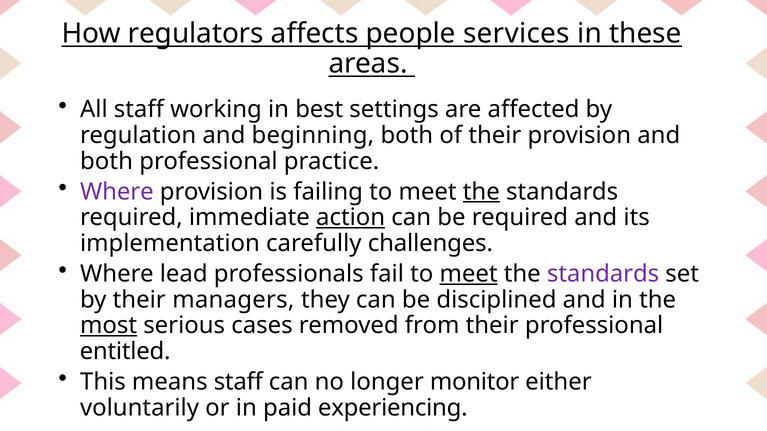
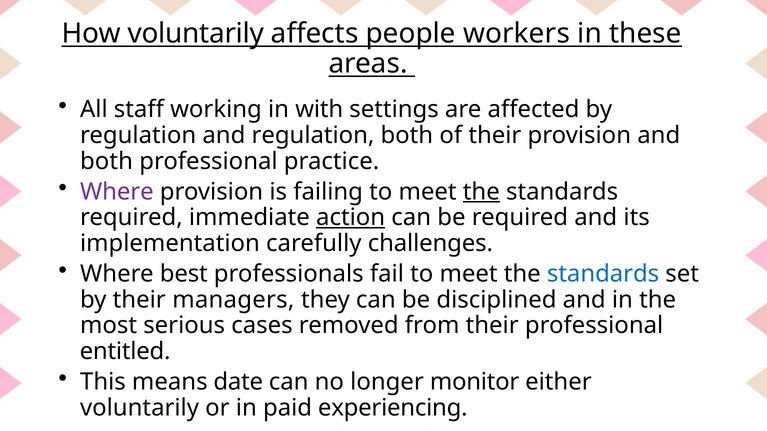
How regulators: regulators -> voluntarily
services: services -> workers
best: best -> with
and beginning: beginning -> regulation
lead: lead -> best
meet at (469, 274) underline: present -> none
standards at (603, 274) colour: purple -> blue
most underline: present -> none
means staff: staff -> date
